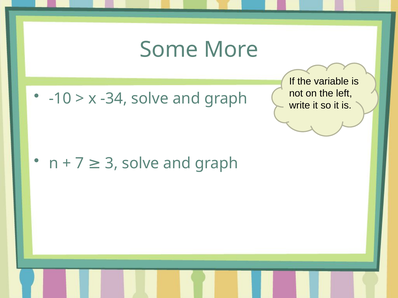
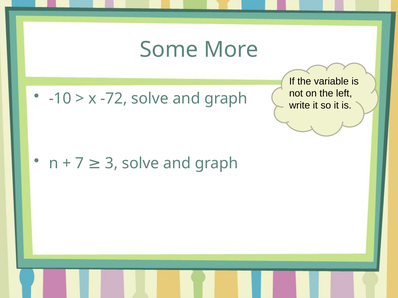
-34: -34 -> -72
